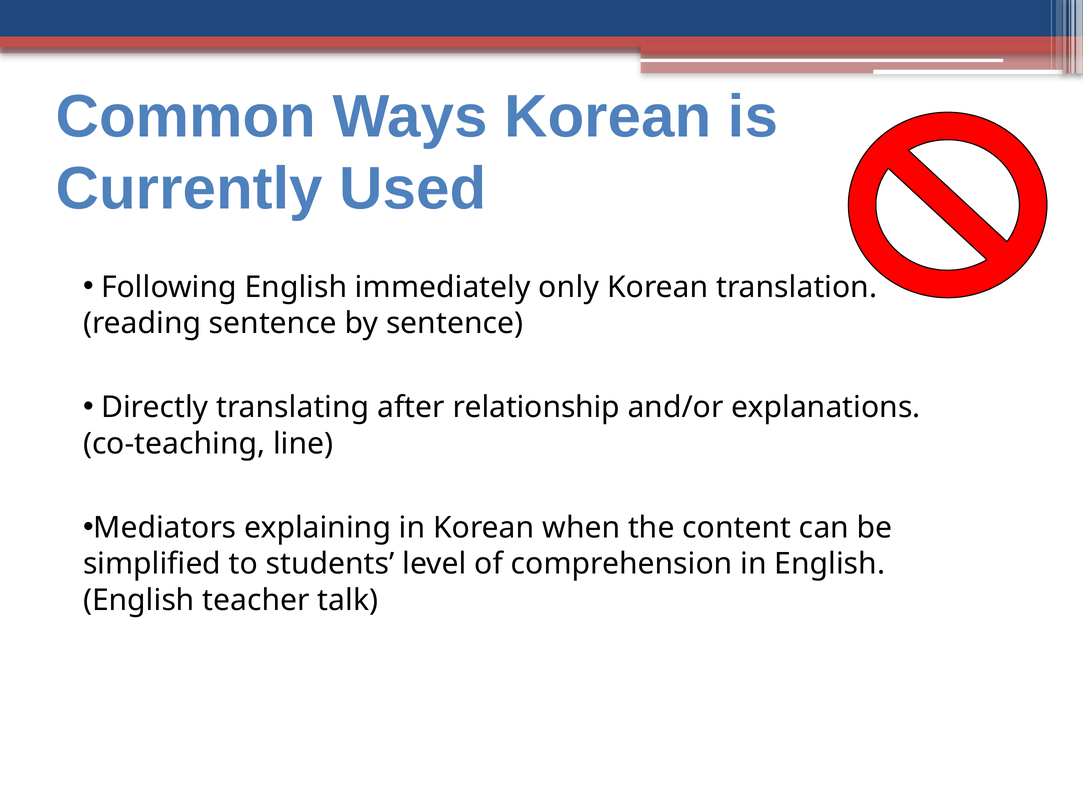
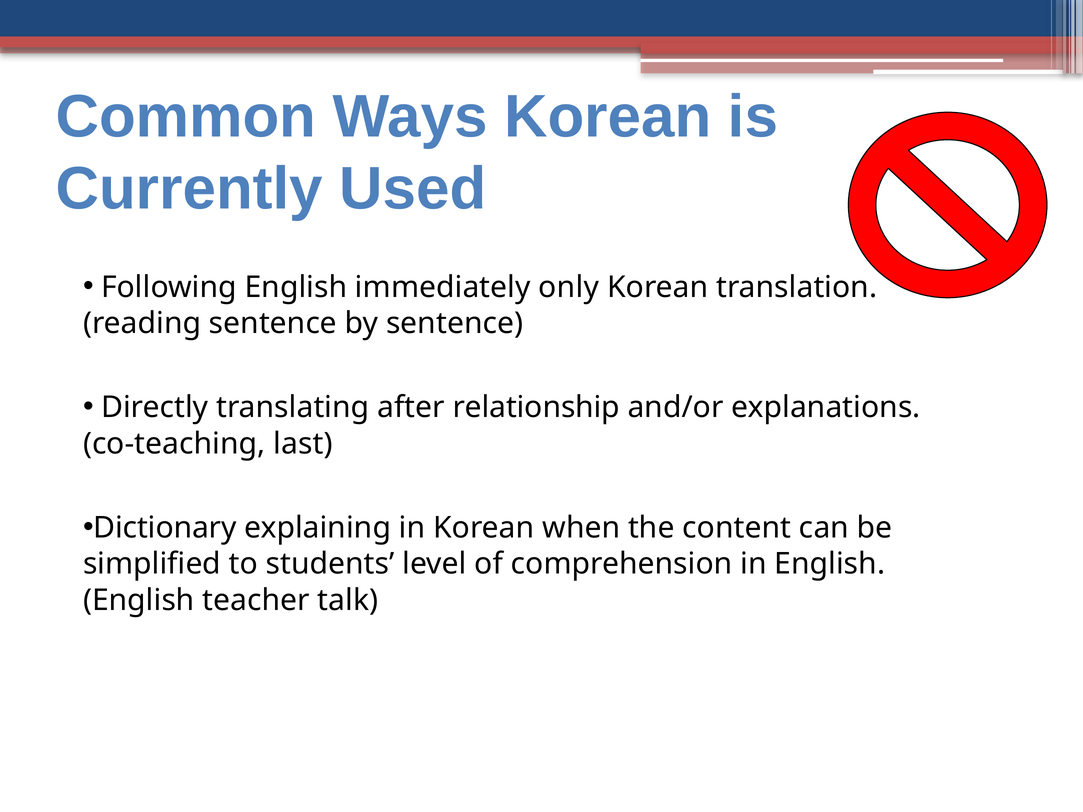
line: line -> last
Mediators: Mediators -> Dictionary
